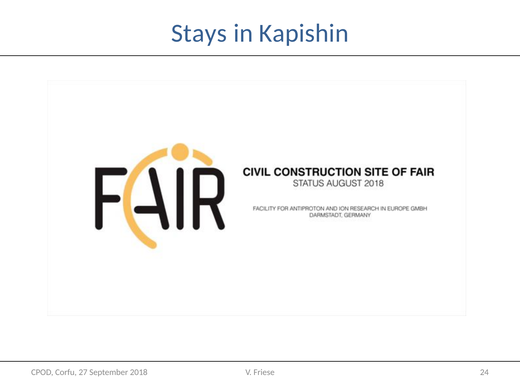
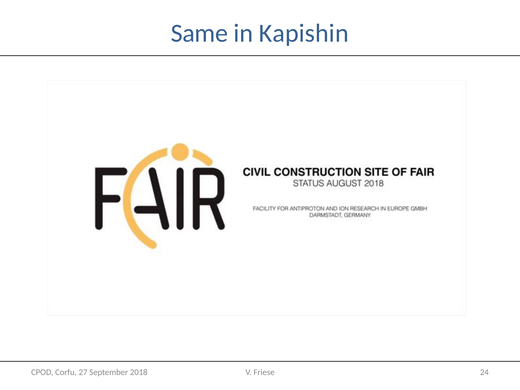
Stays: Stays -> Same
